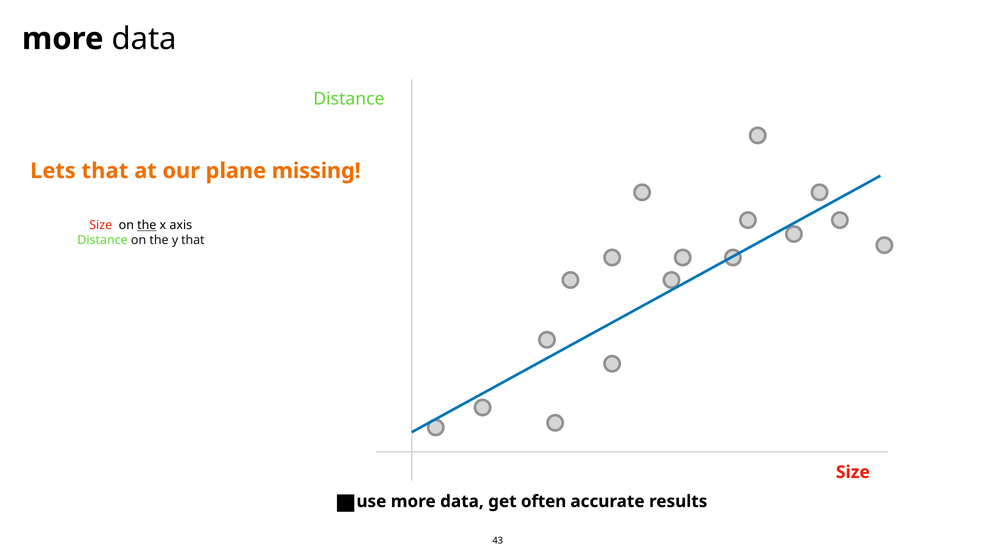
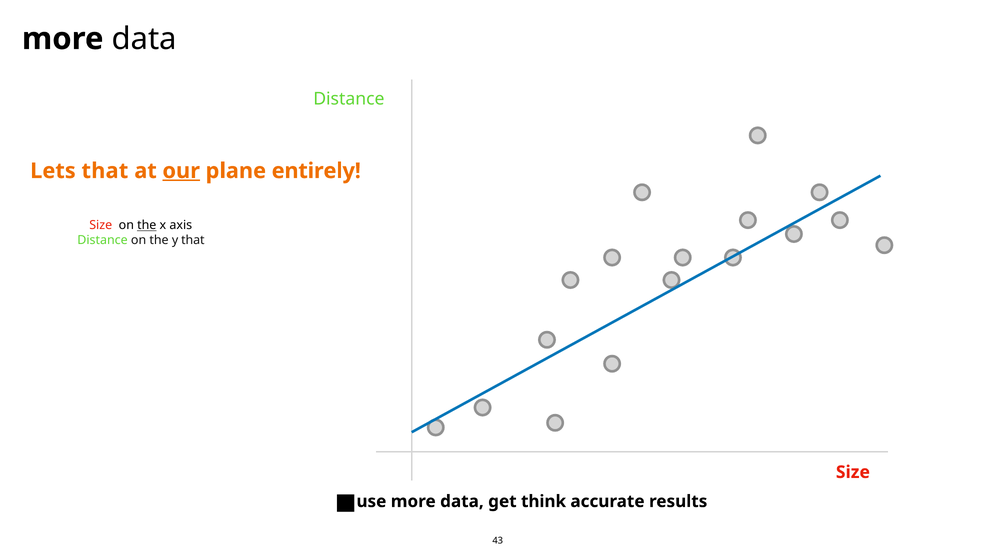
our underline: none -> present
missing: missing -> entirely
often: often -> think
